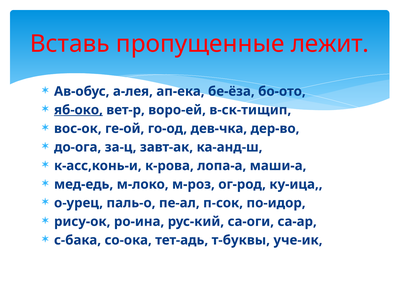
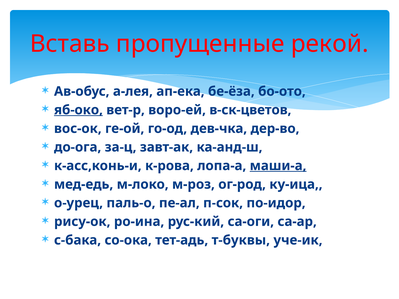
лежит: лежит -> рекой
в-ск-тищип: в-ск-тищип -> в-ск-цветов
маши-а underline: none -> present
